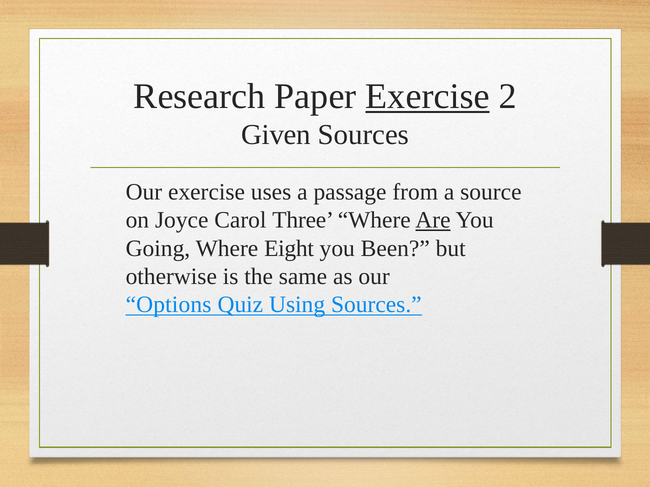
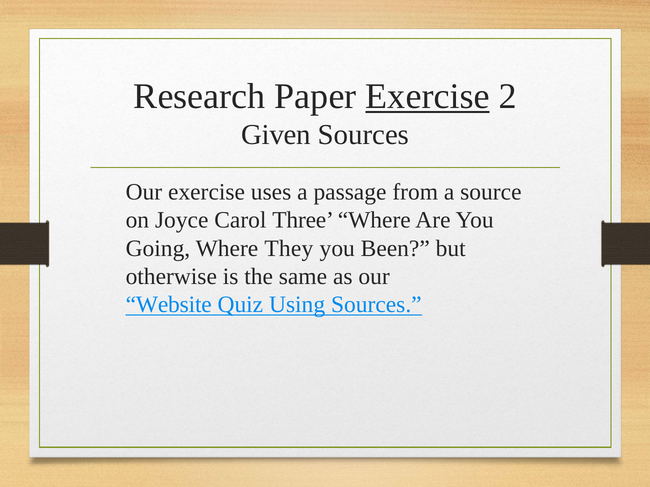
Are underline: present -> none
Eight: Eight -> They
Options: Options -> Website
